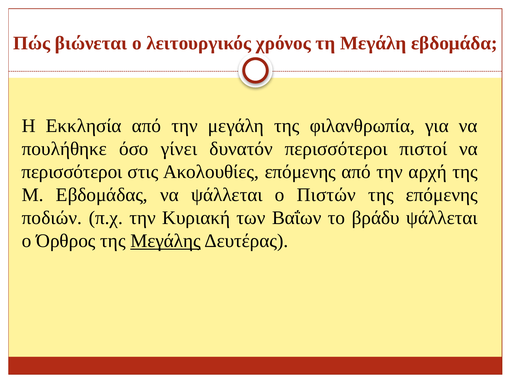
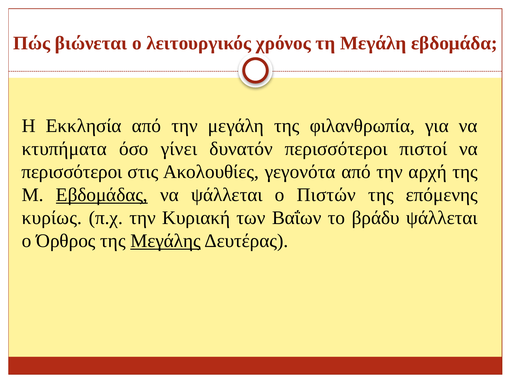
πουλήθηκε: πουλήθηκε -> κτυπήματα
Ακολουθίες επόμενης: επόμενης -> γεγονότα
Εβδομάδας underline: none -> present
ποδιών: ποδιών -> κυρίως
